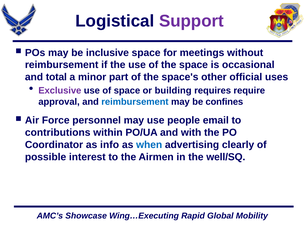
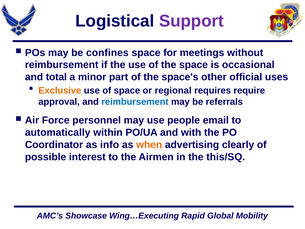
inclusive: inclusive -> confines
Exclusive colour: purple -> orange
building: building -> regional
confines: confines -> referrals
contributions: contributions -> automatically
when colour: blue -> orange
well/SQ: well/SQ -> this/SQ
